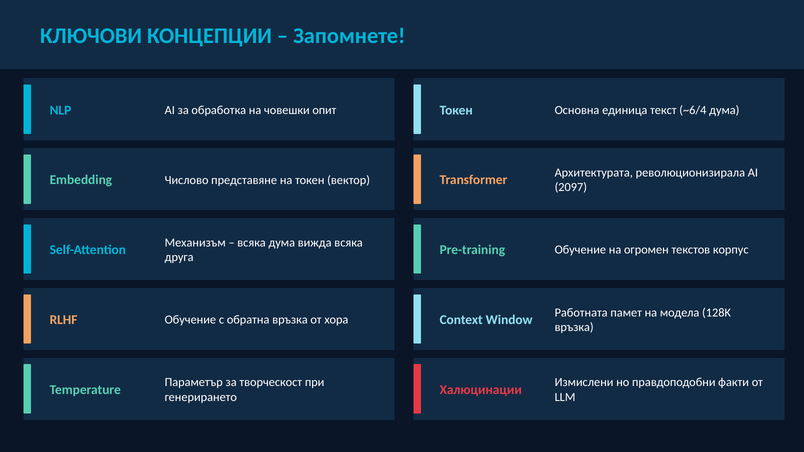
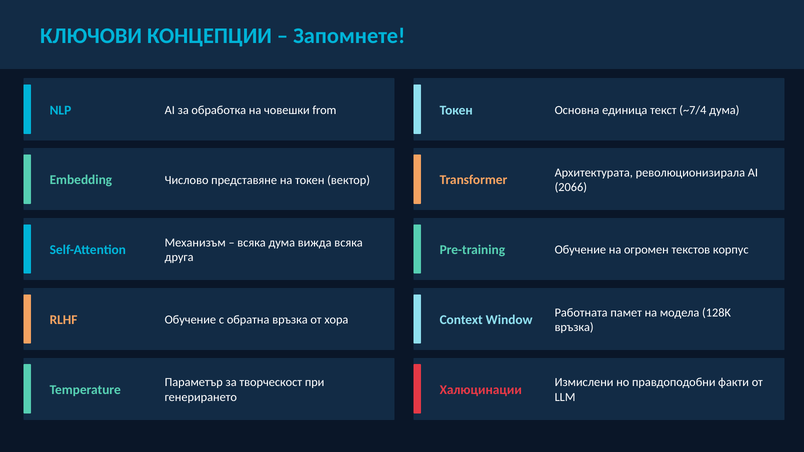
опит: опит -> from
~6/4: ~6/4 -> ~7/4
2097: 2097 -> 2066
